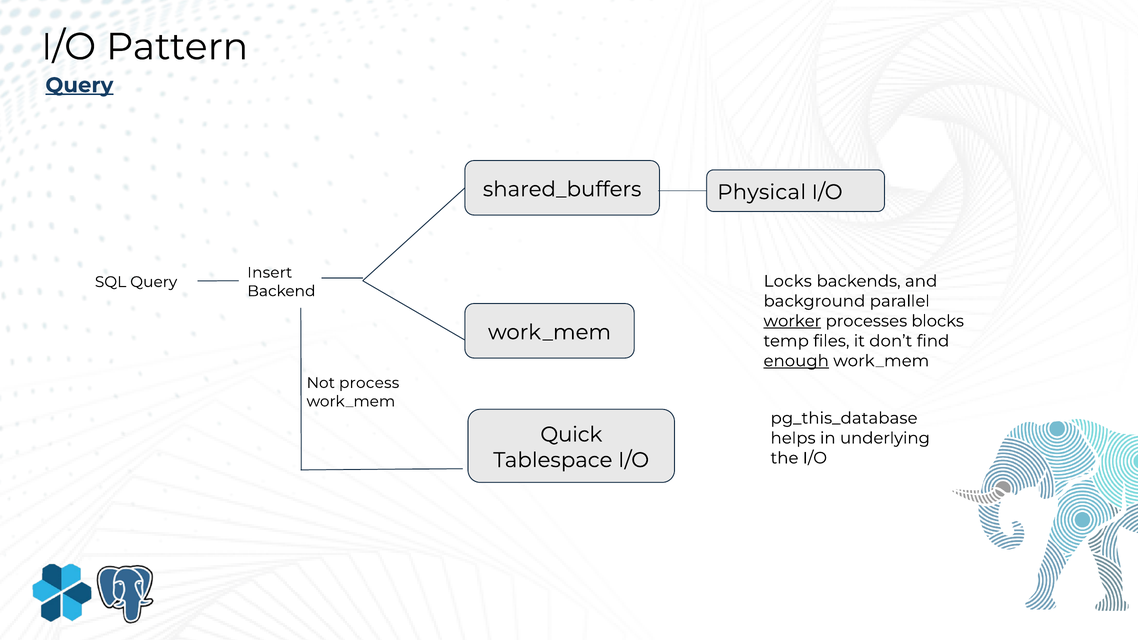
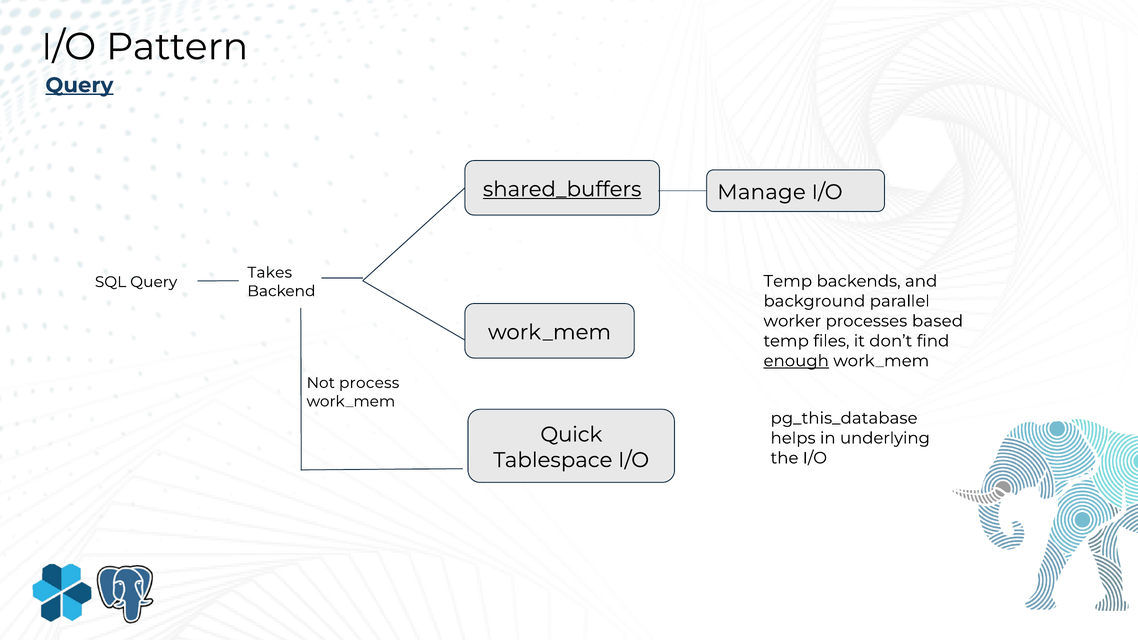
shared_buffers underline: none -> present
Physical: Physical -> Manage
Insert: Insert -> Takes
Locks at (788, 281): Locks -> Temp
worker underline: present -> none
blocks: blocks -> based
